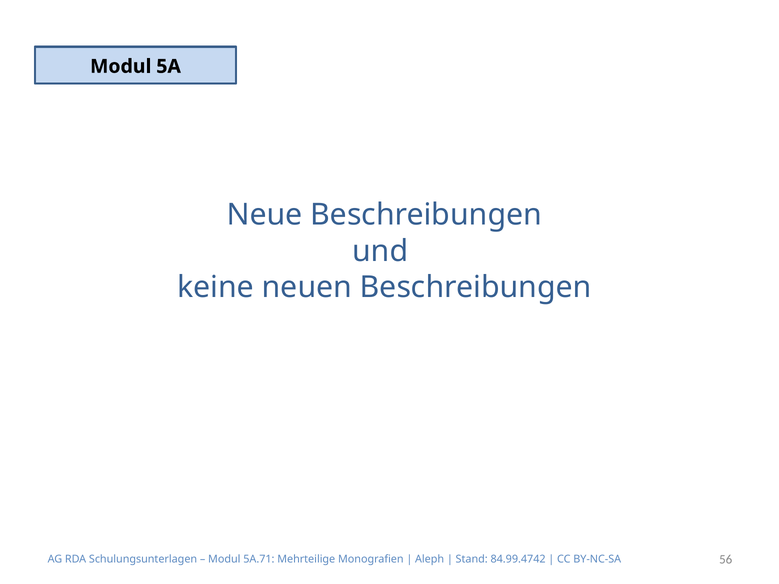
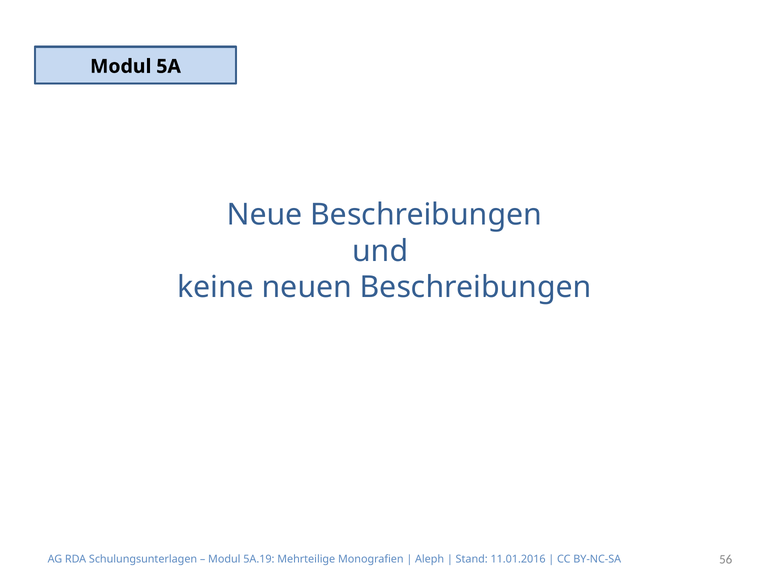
5A.71: 5A.71 -> 5A.19
84.99.4742: 84.99.4742 -> 11.01.2016
